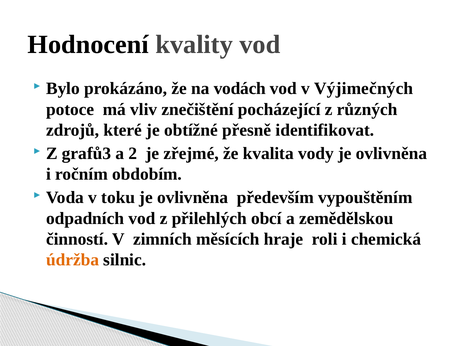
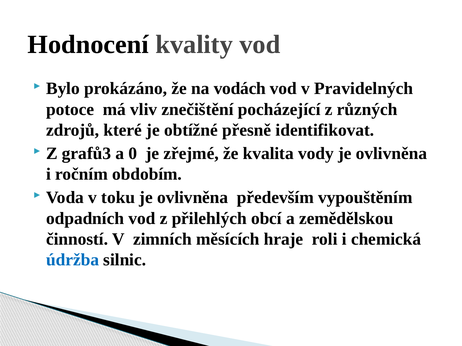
Výjimečných: Výjimečných -> Pravidelných
2: 2 -> 0
údržba colour: orange -> blue
